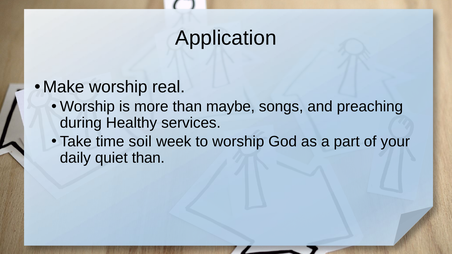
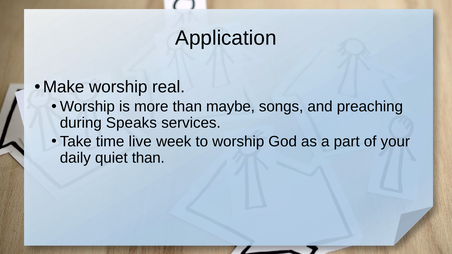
Healthy: Healthy -> Speaks
soil: soil -> live
